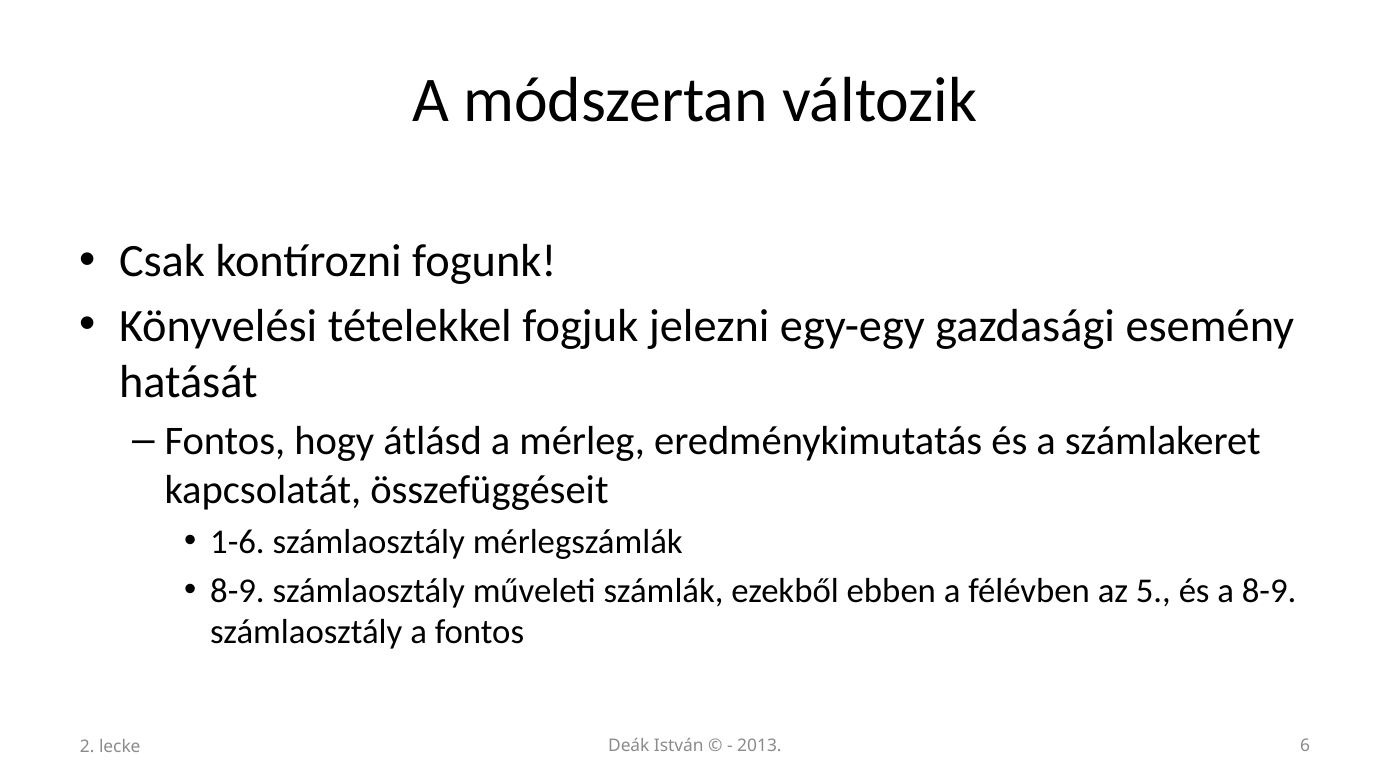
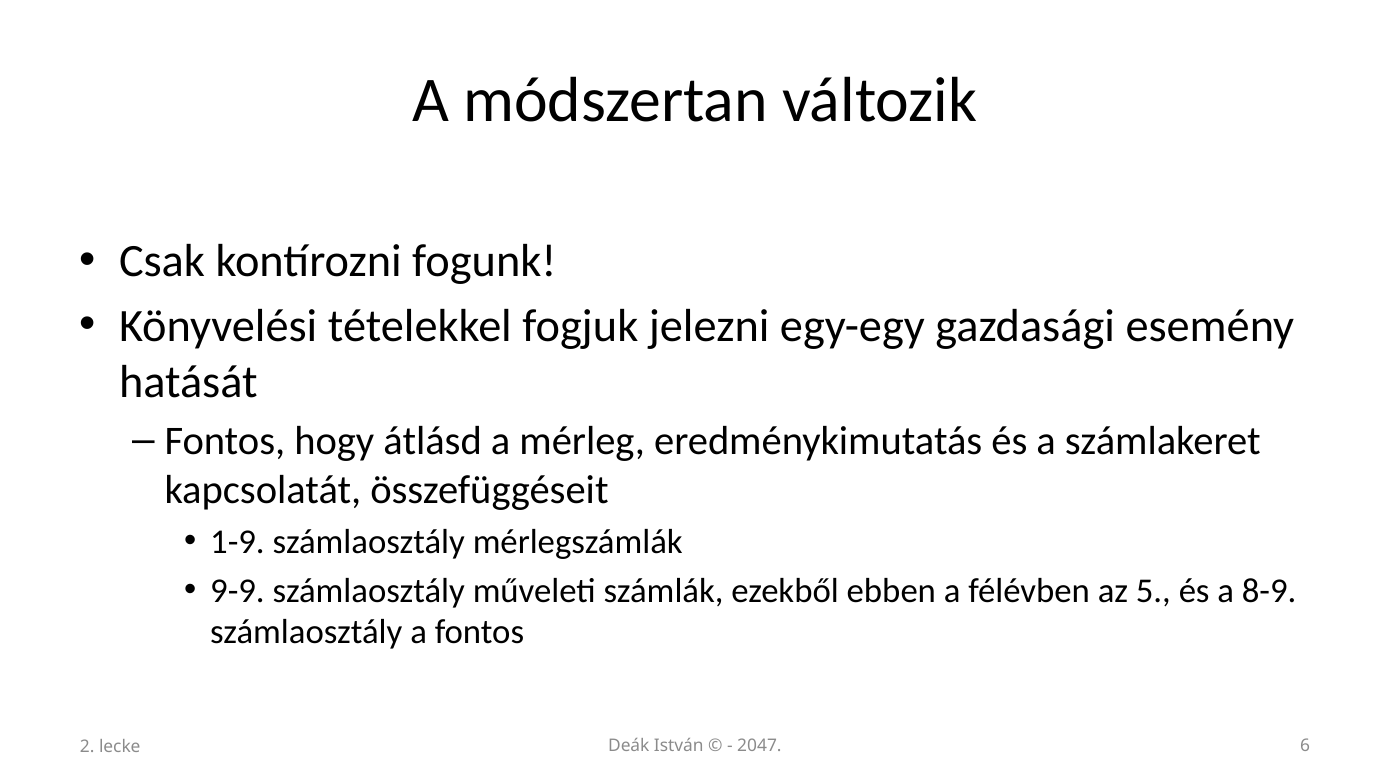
1-6: 1-6 -> 1-9
8-9 at (237, 591): 8-9 -> 9-9
2013: 2013 -> 2047
